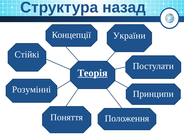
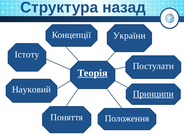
Стійкі: Стійкі -> Істоту
Розумінні: Розумінні -> Науковий
Принципи underline: none -> present
